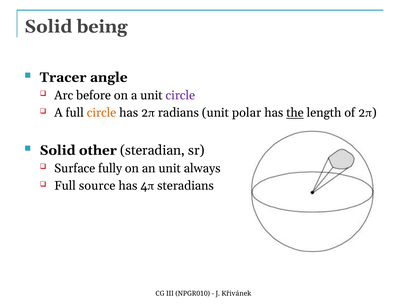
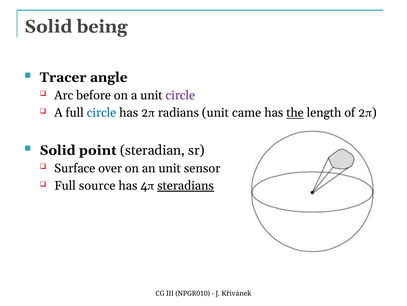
circle at (102, 113) colour: orange -> blue
polar: polar -> came
other: other -> point
fully: fully -> over
always: always -> sensor
steradians underline: none -> present
